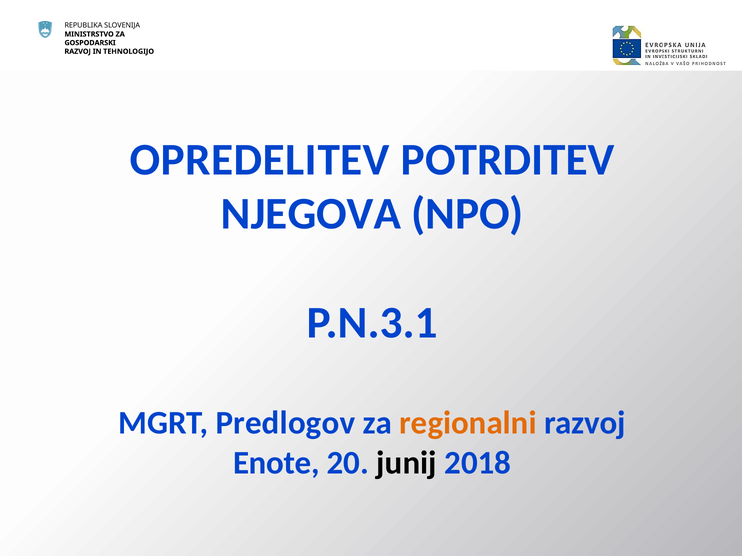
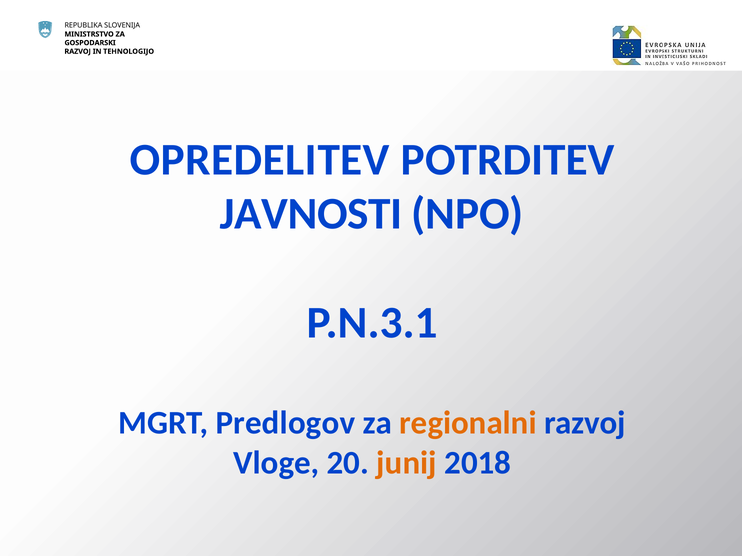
NJEGOVA: NJEGOVA -> JAVNOSTI
Enote: Enote -> Vloge
junij colour: black -> orange
